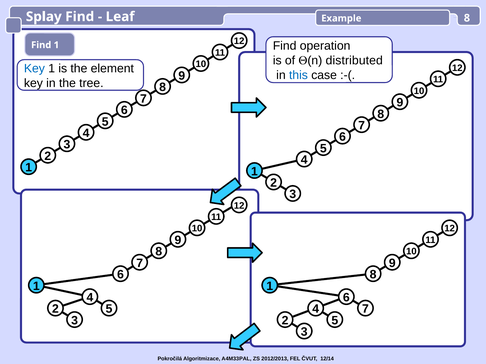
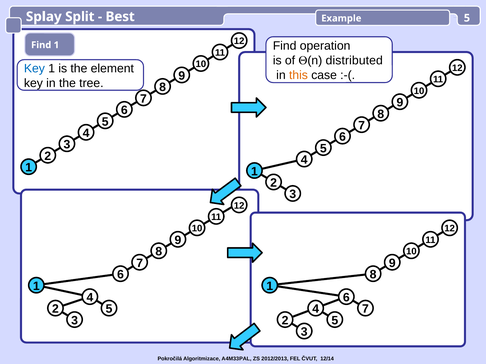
Splay Find: Find -> Split
Leaf: Leaf -> Best
Example 8: 8 -> 5
this colour: blue -> orange
